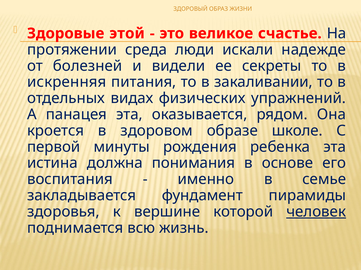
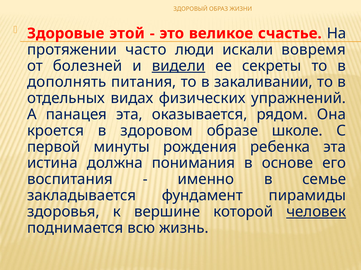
среда: среда -> часто
надежде: надежде -> вовремя
видели underline: none -> present
искренняя: искренняя -> дополнять
